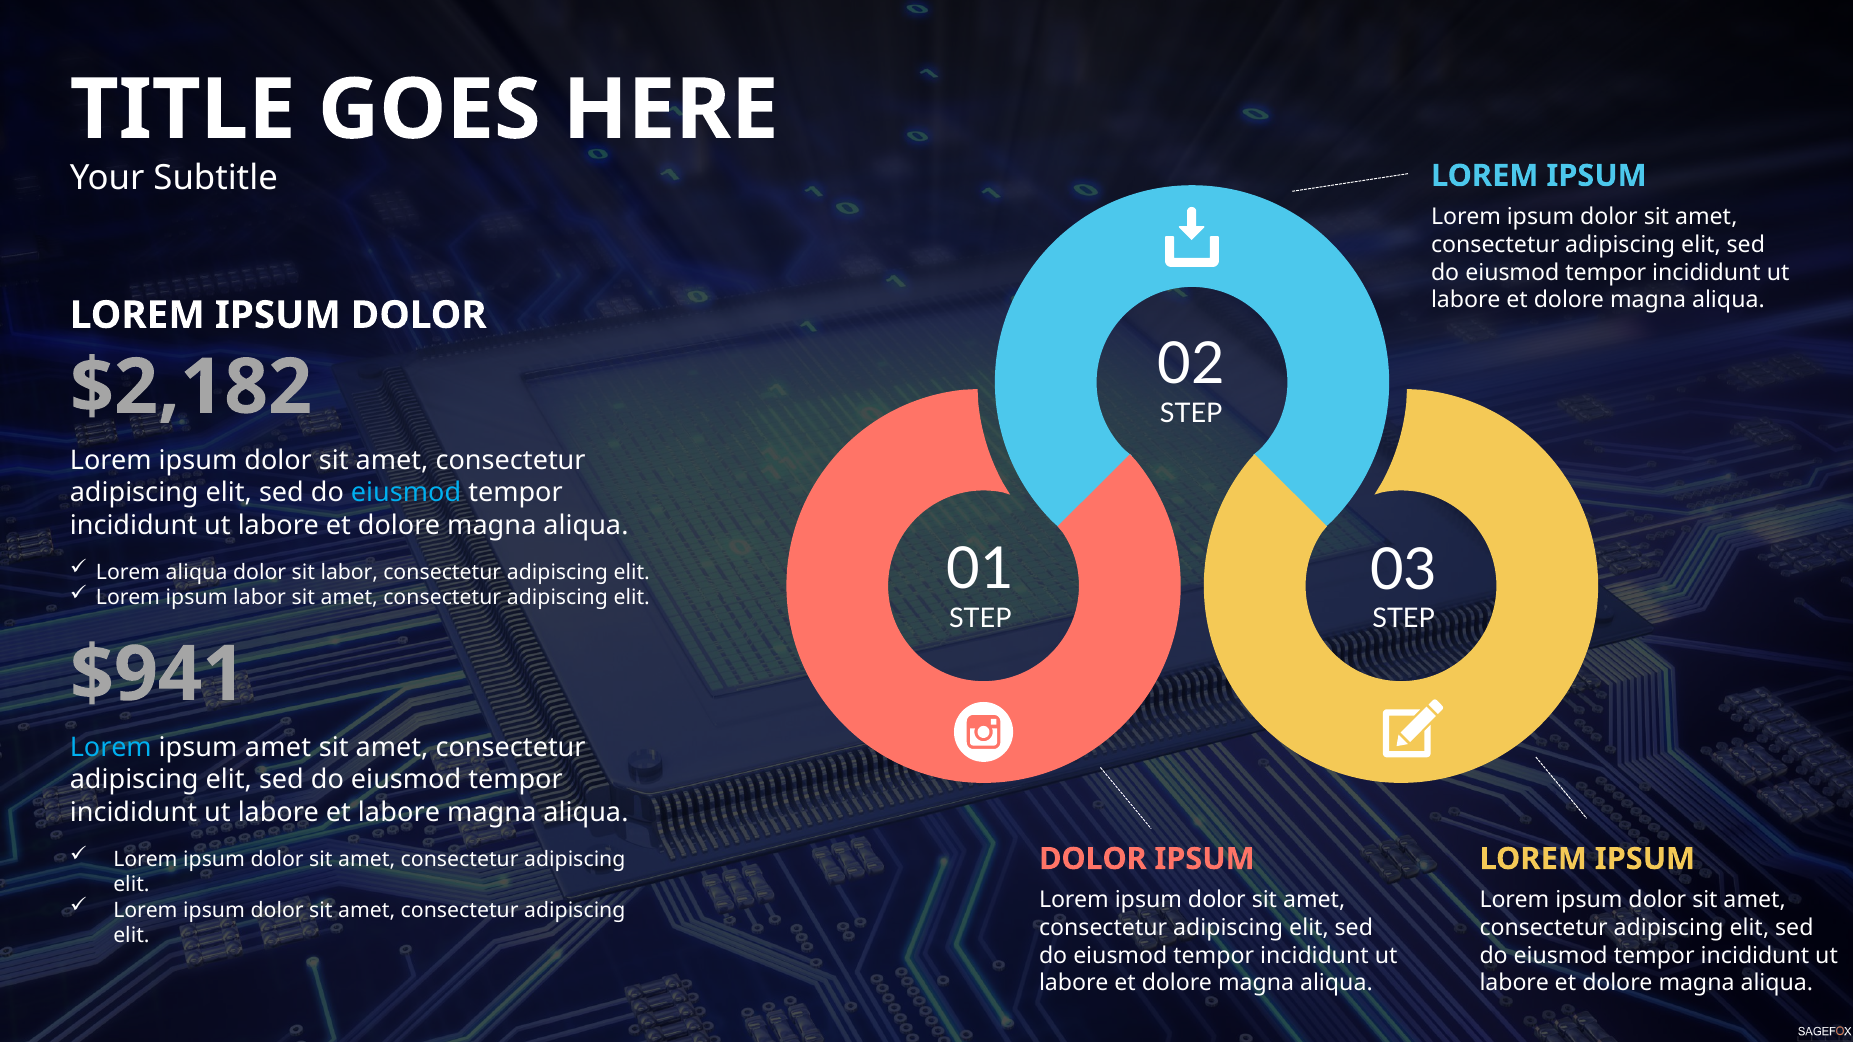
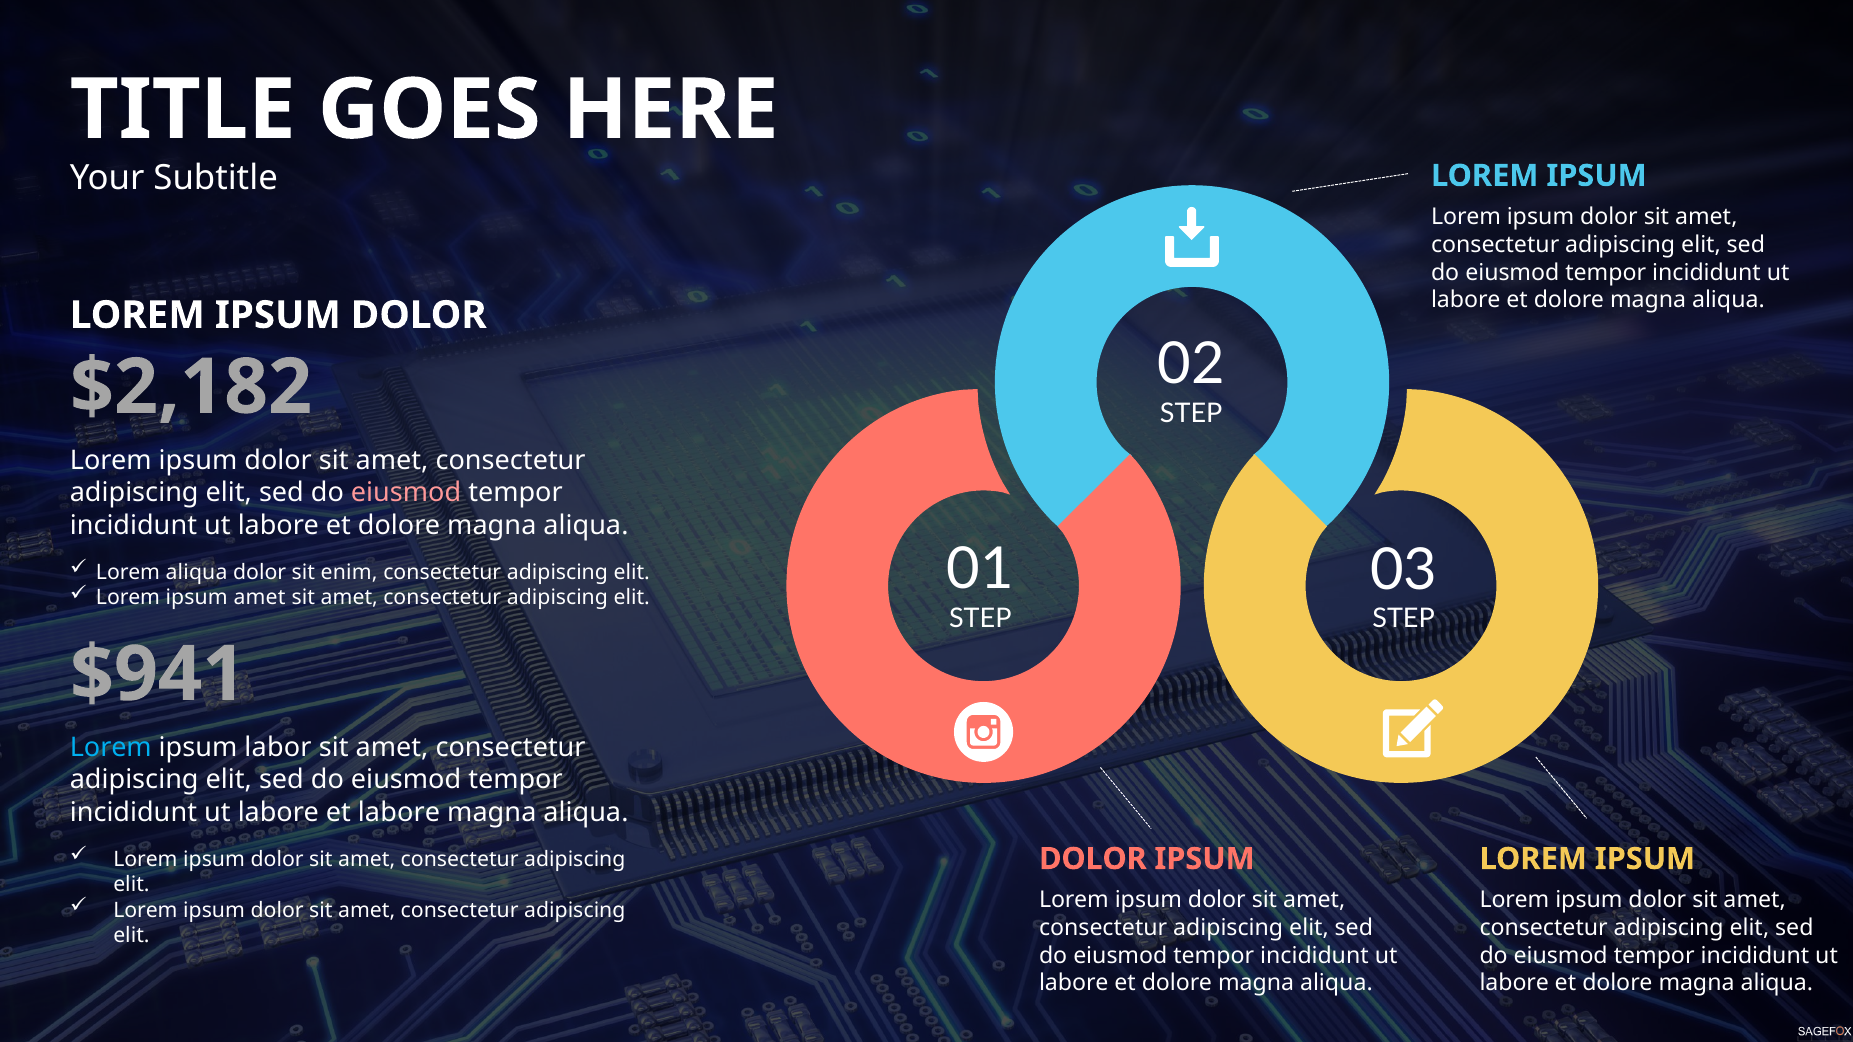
eiusmod at (406, 493) colour: light blue -> pink
sit labor: labor -> enim
ipsum labor: labor -> amet
ipsum amet: amet -> labor
